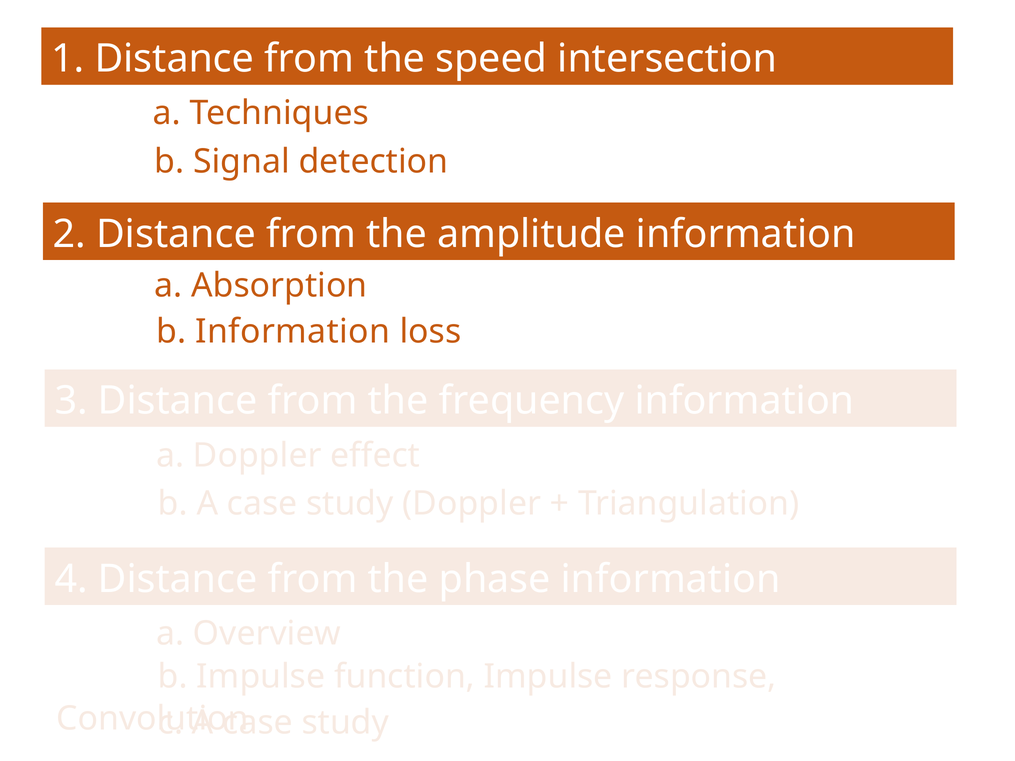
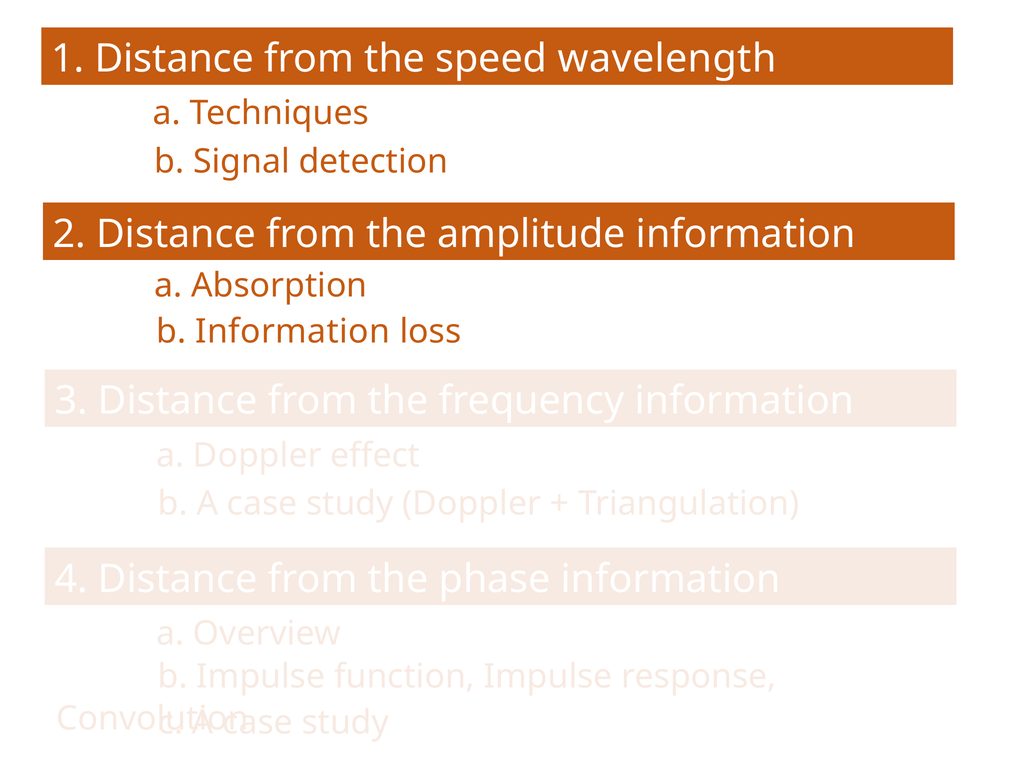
intersection: intersection -> wavelength
